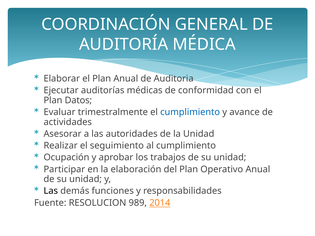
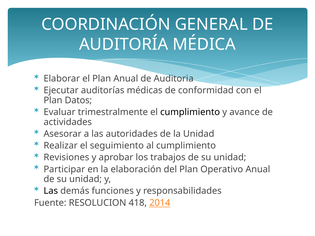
cumplimiento at (190, 112) colour: blue -> black
Ocupación: Ocupación -> Revisiones
989: 989 -> 418
